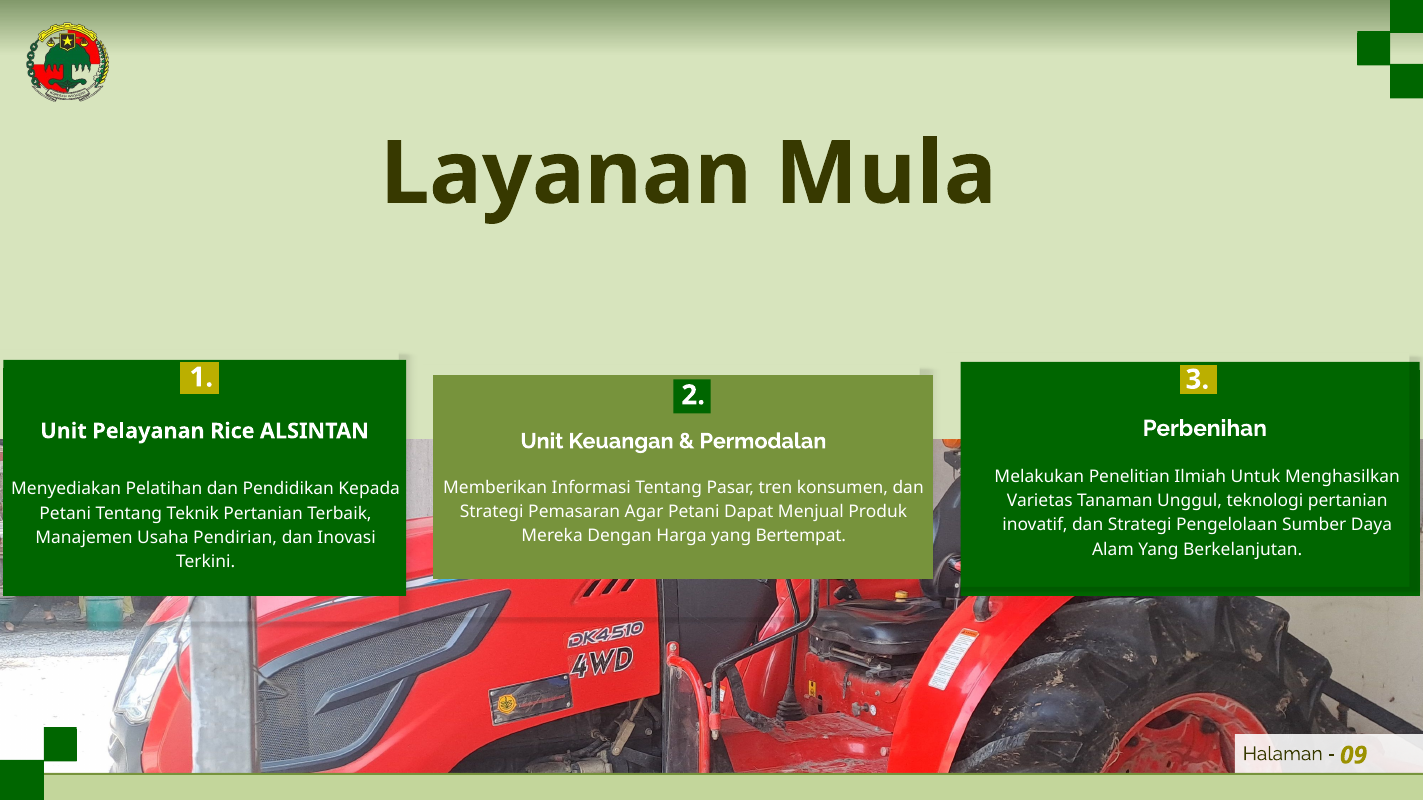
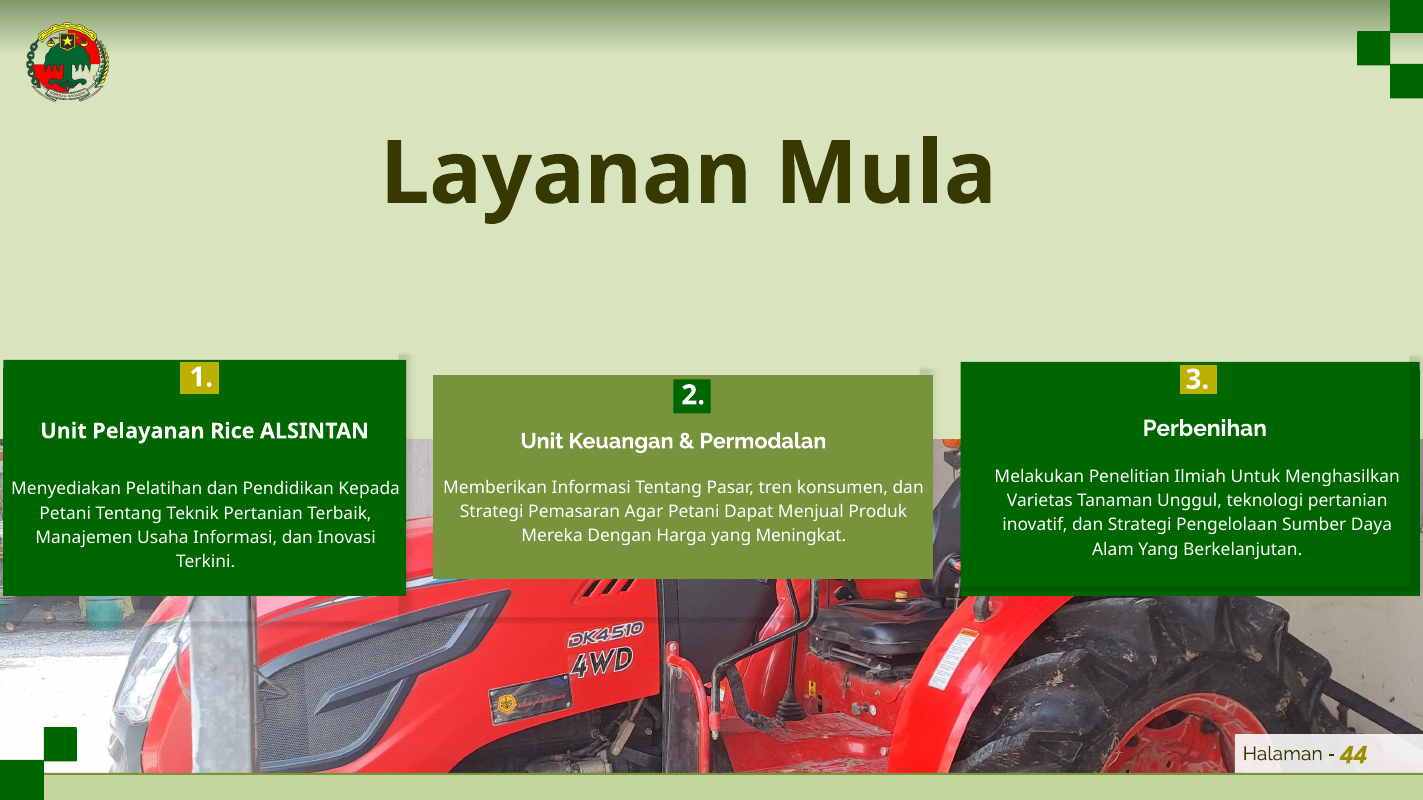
Bertempat: Bertempat -> Meningkat
Usaha Pendirian: Pendirian -> Informasi
09: 09 -> 44
